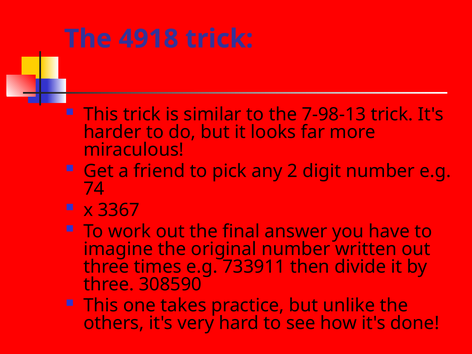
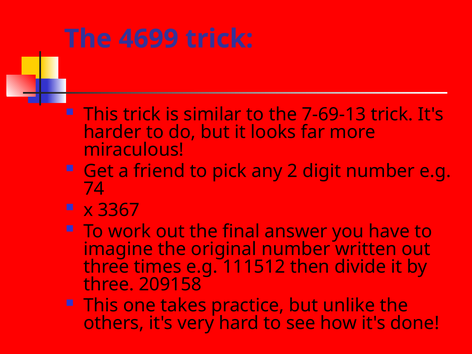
4918: 4918 -> 4699
7-98-13: 7-98-13 -> 7-69-13
733911: 733911 -> 111512
308590: 308590 -> 209158
